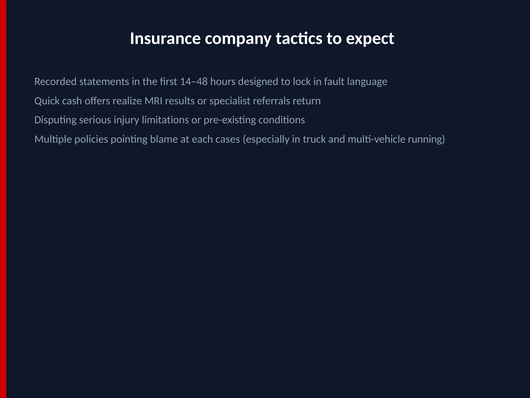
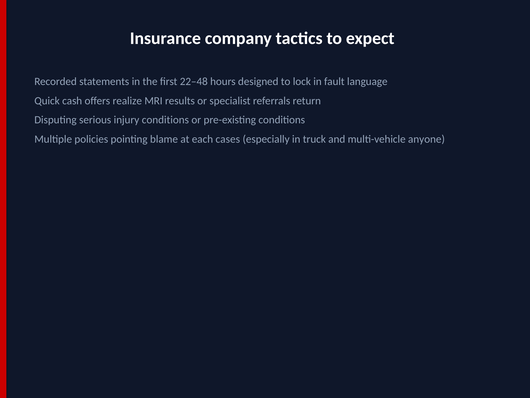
14–48: 14–48 -> 22–48
injury limitations: limitations -> conditions
running: running -> anyone
